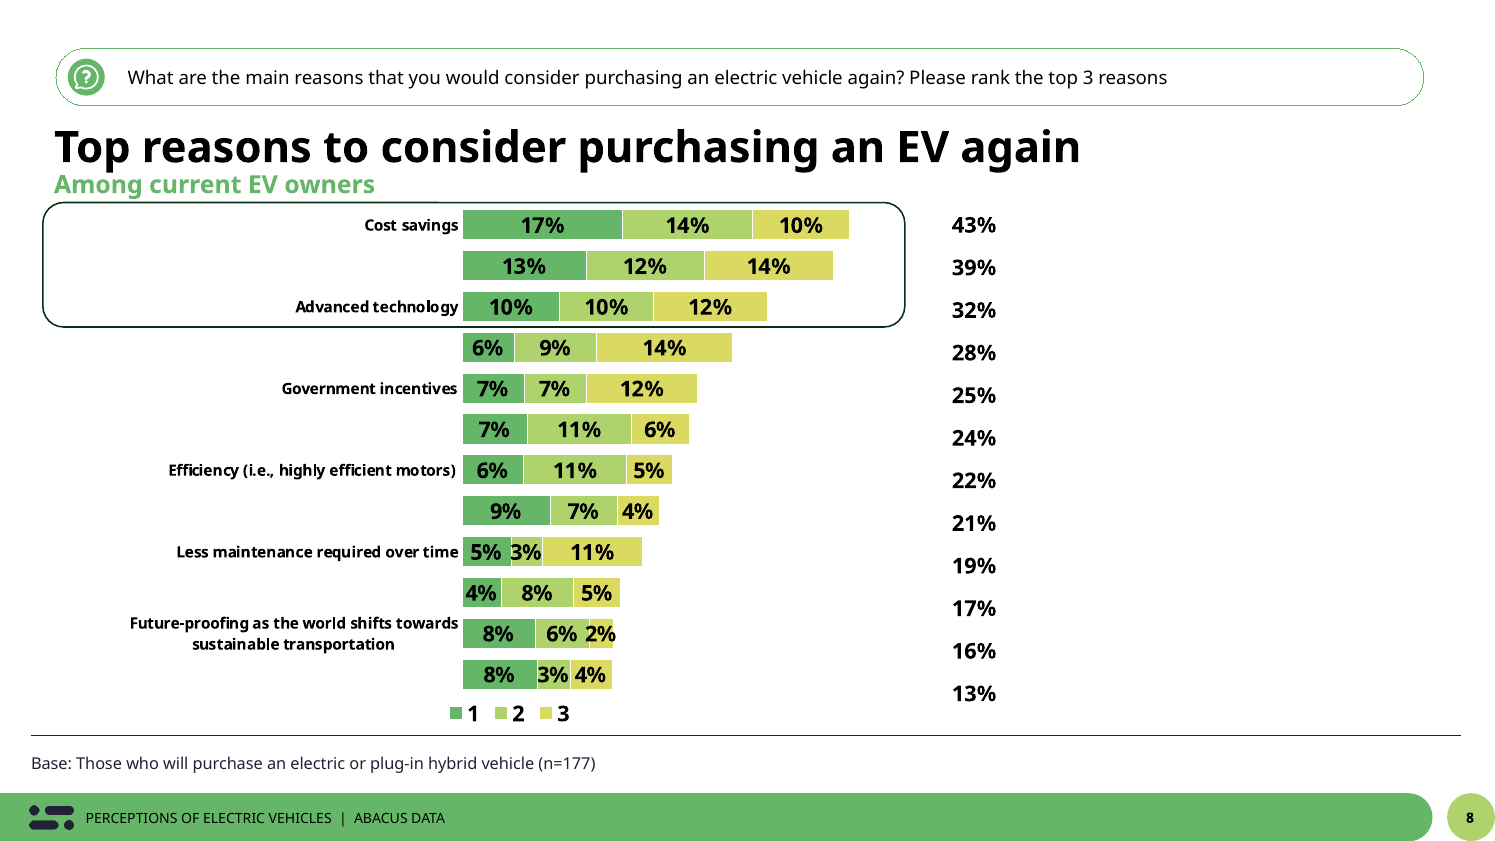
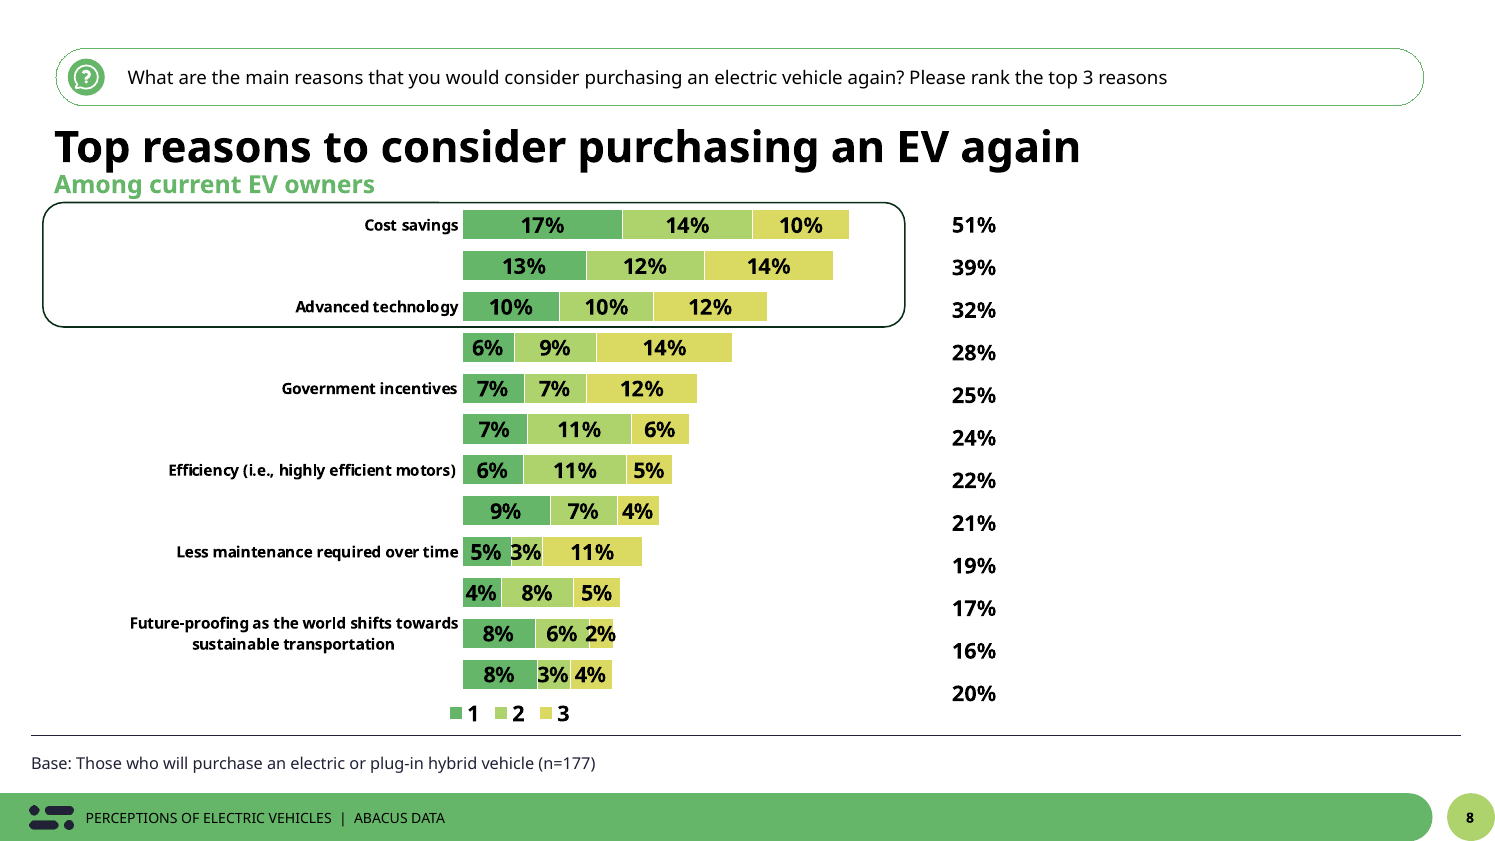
43%: 43% -> 51%
13% at (974, 694): 13% -> 20%
